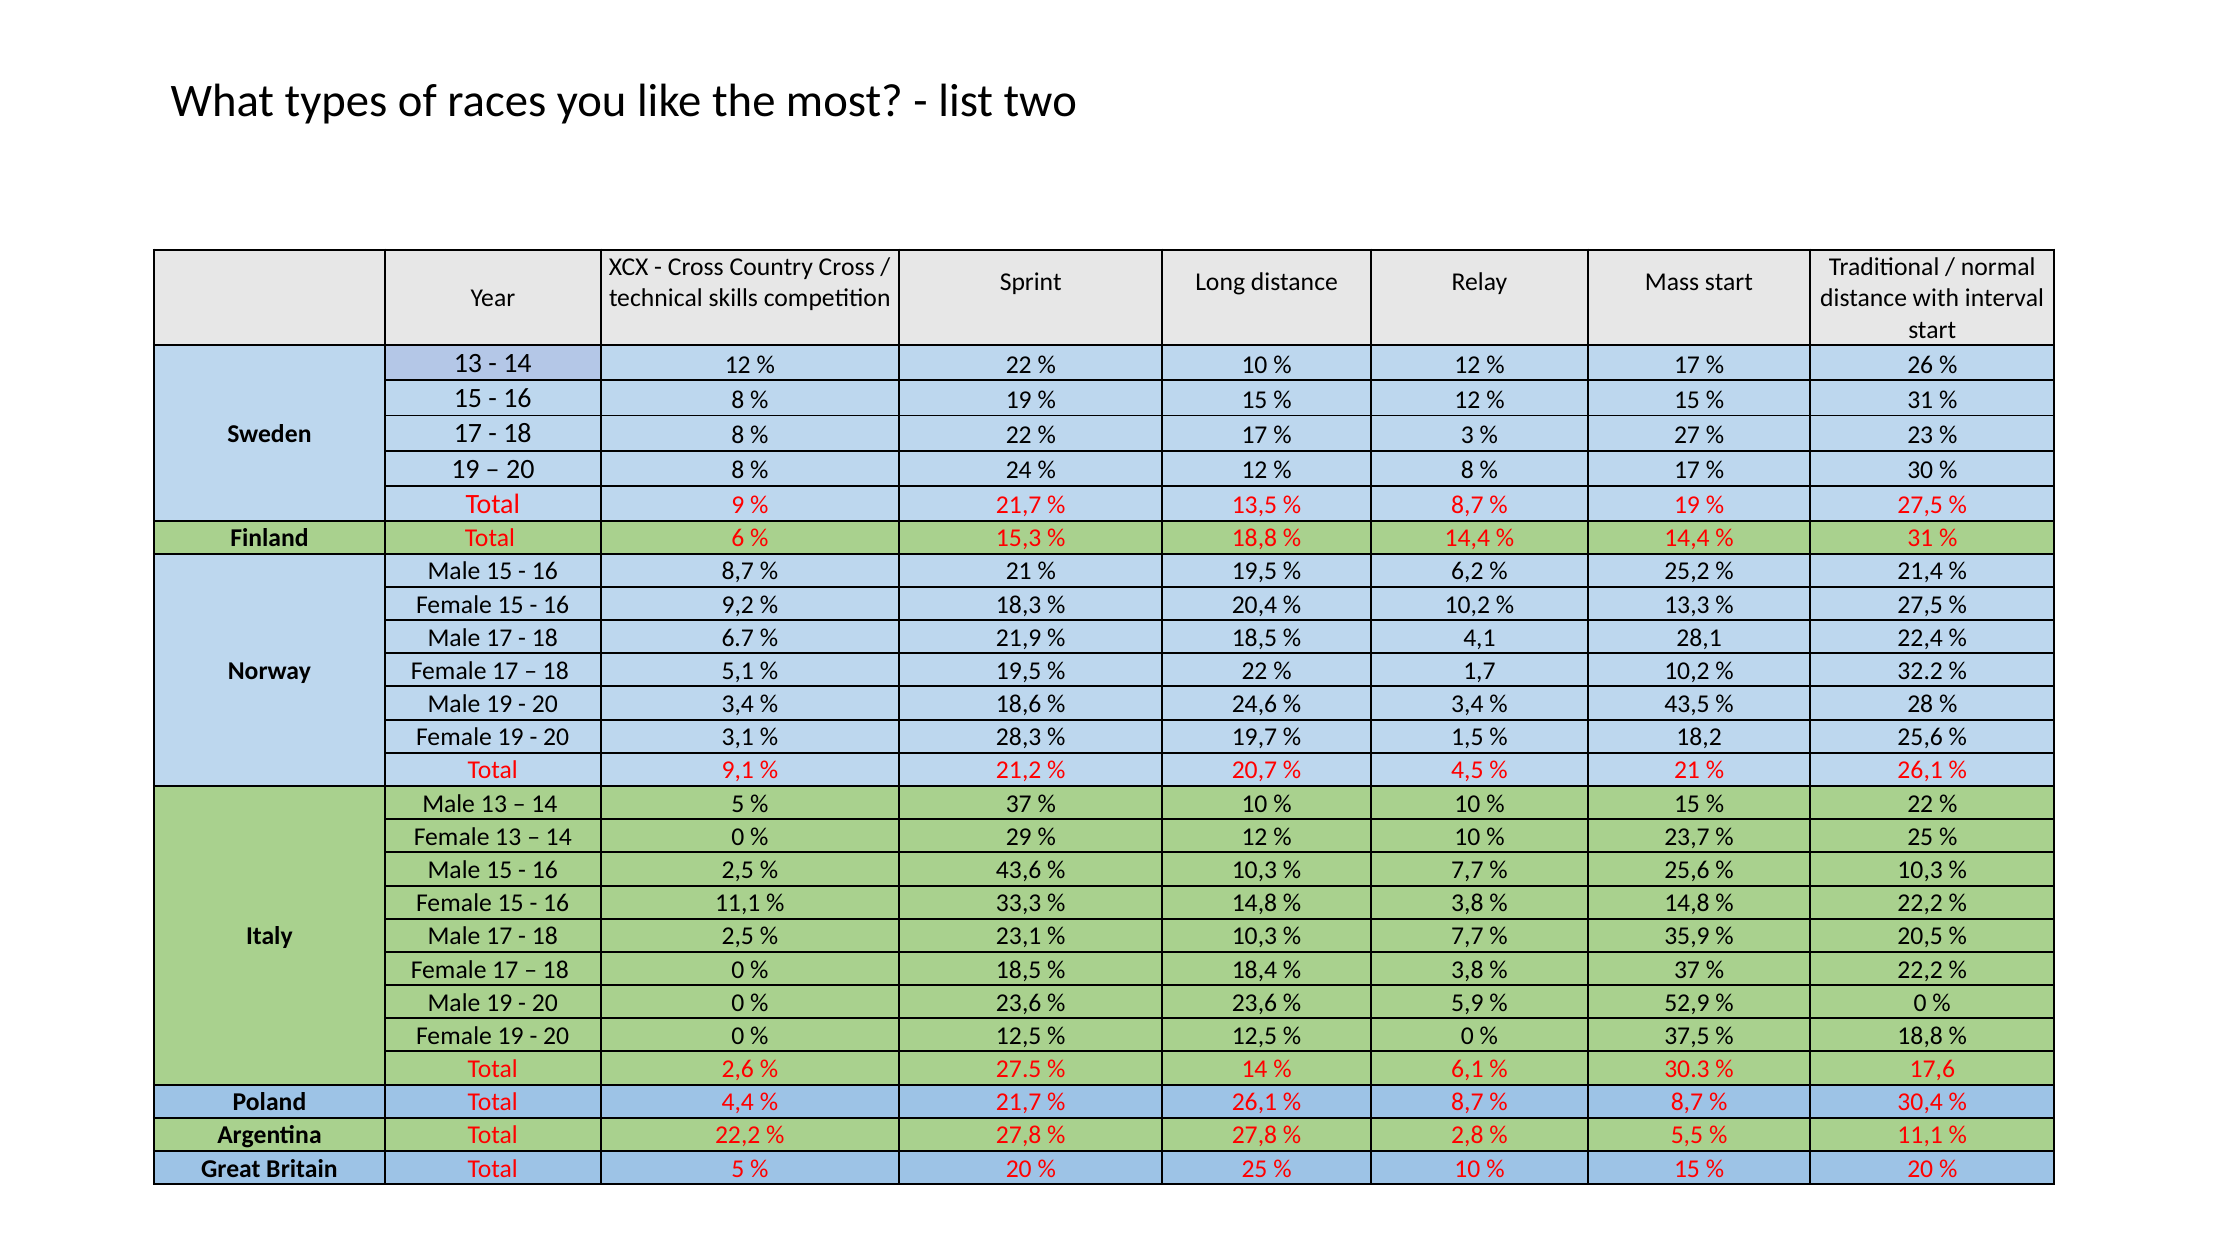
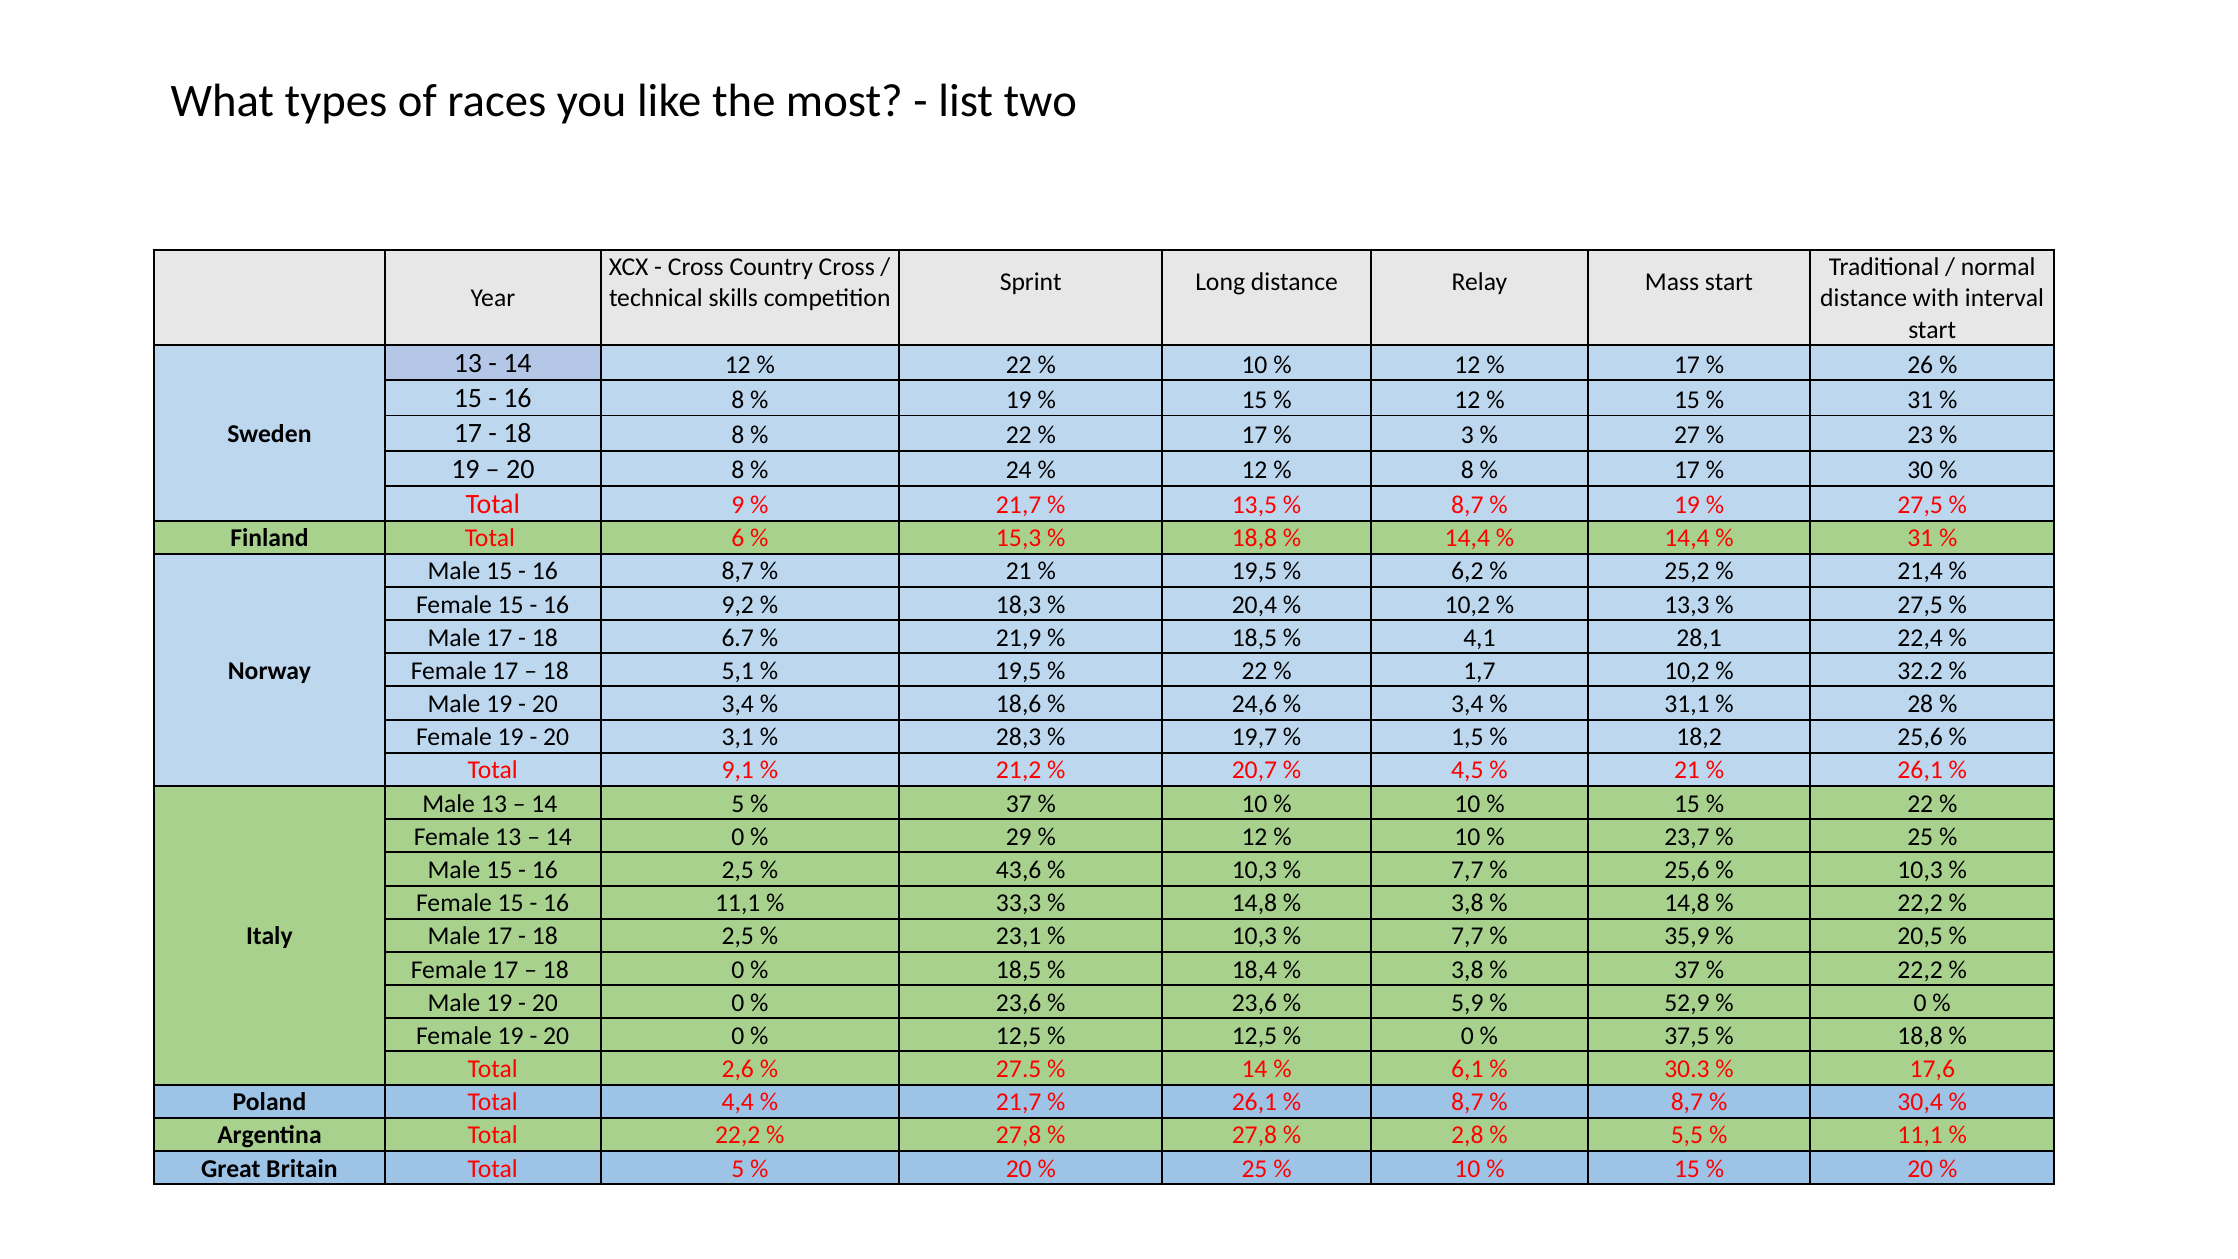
43,5: 43,5 -> 31,1
